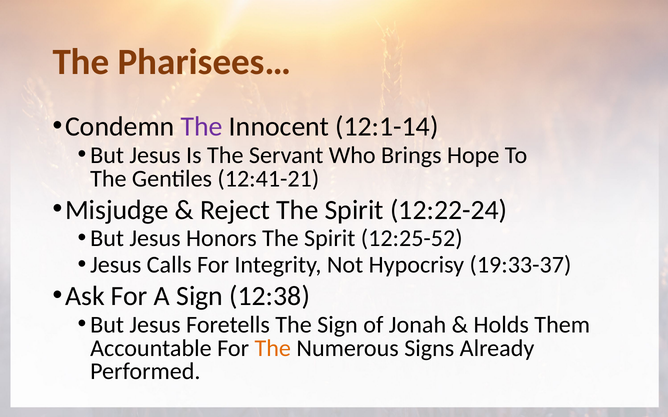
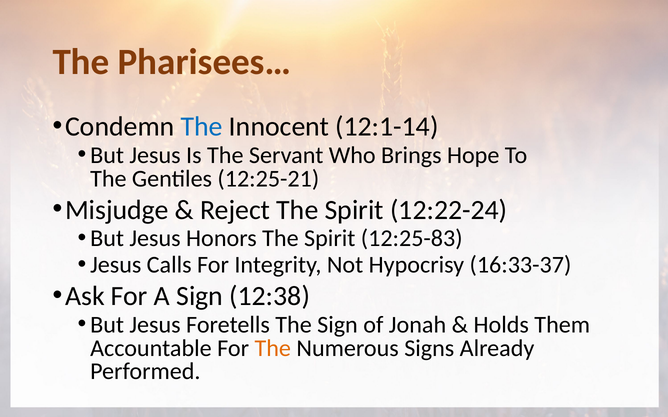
The at (202, 127) colour: purple -> blue
12:41-21: 12:41-21 -> 12:25-21
12:25-52: 12:25-52 -> 12:25-83
19:33-37: 19:33-37 -> 16:33-37
